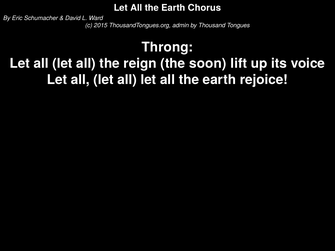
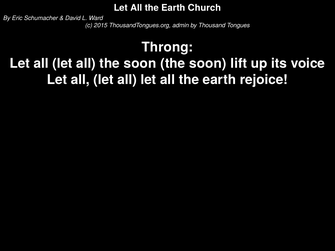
Chorus: Chorus -> Church
all the reign: reign -> soon
